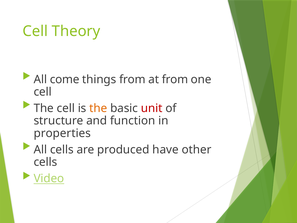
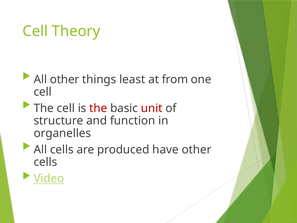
All come: come -> other
things from: from -> least
the at (98, 108) colour: orange -> red
properties: properties -> organelles
